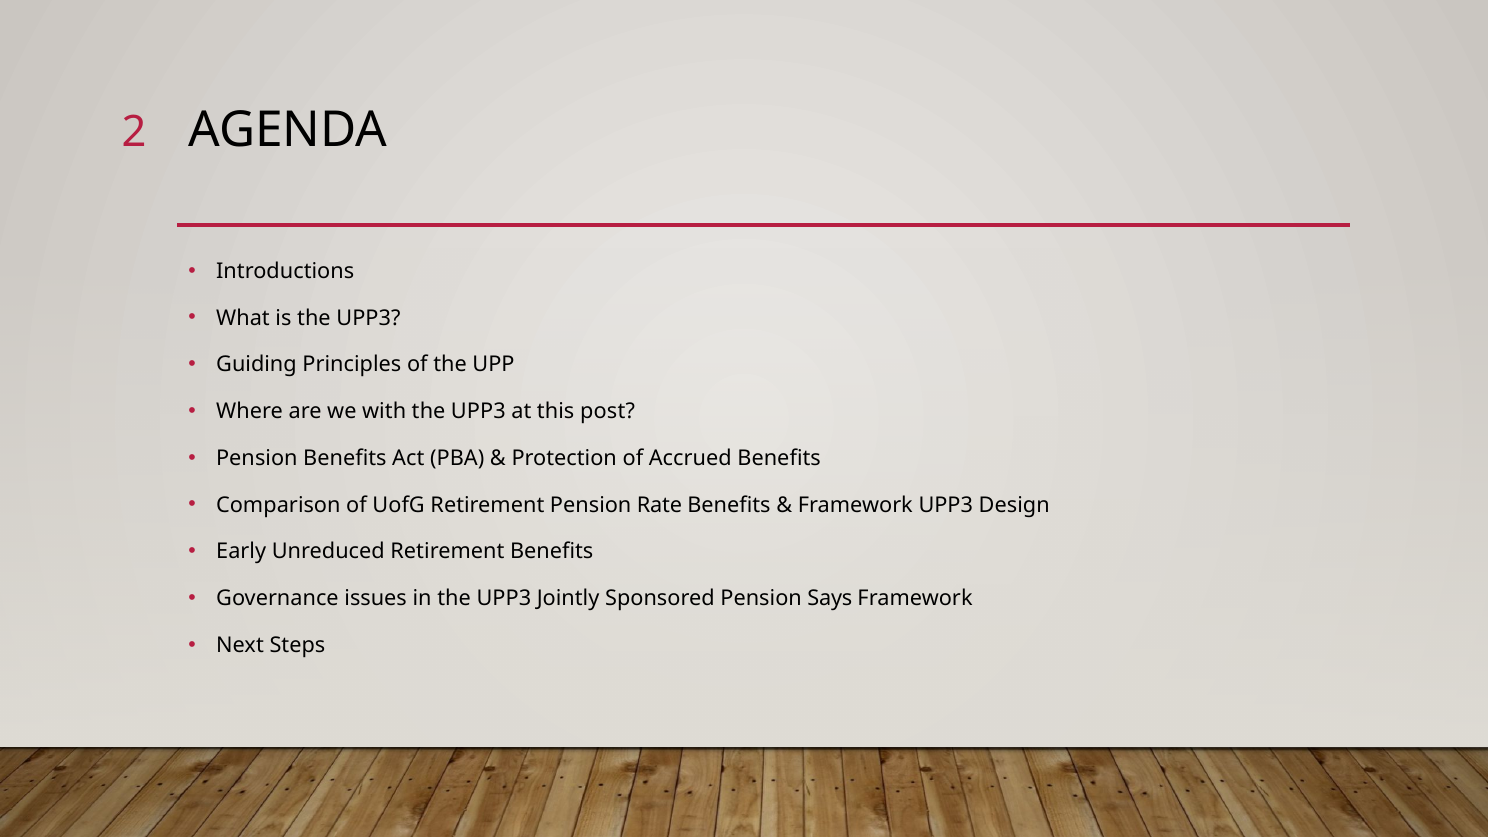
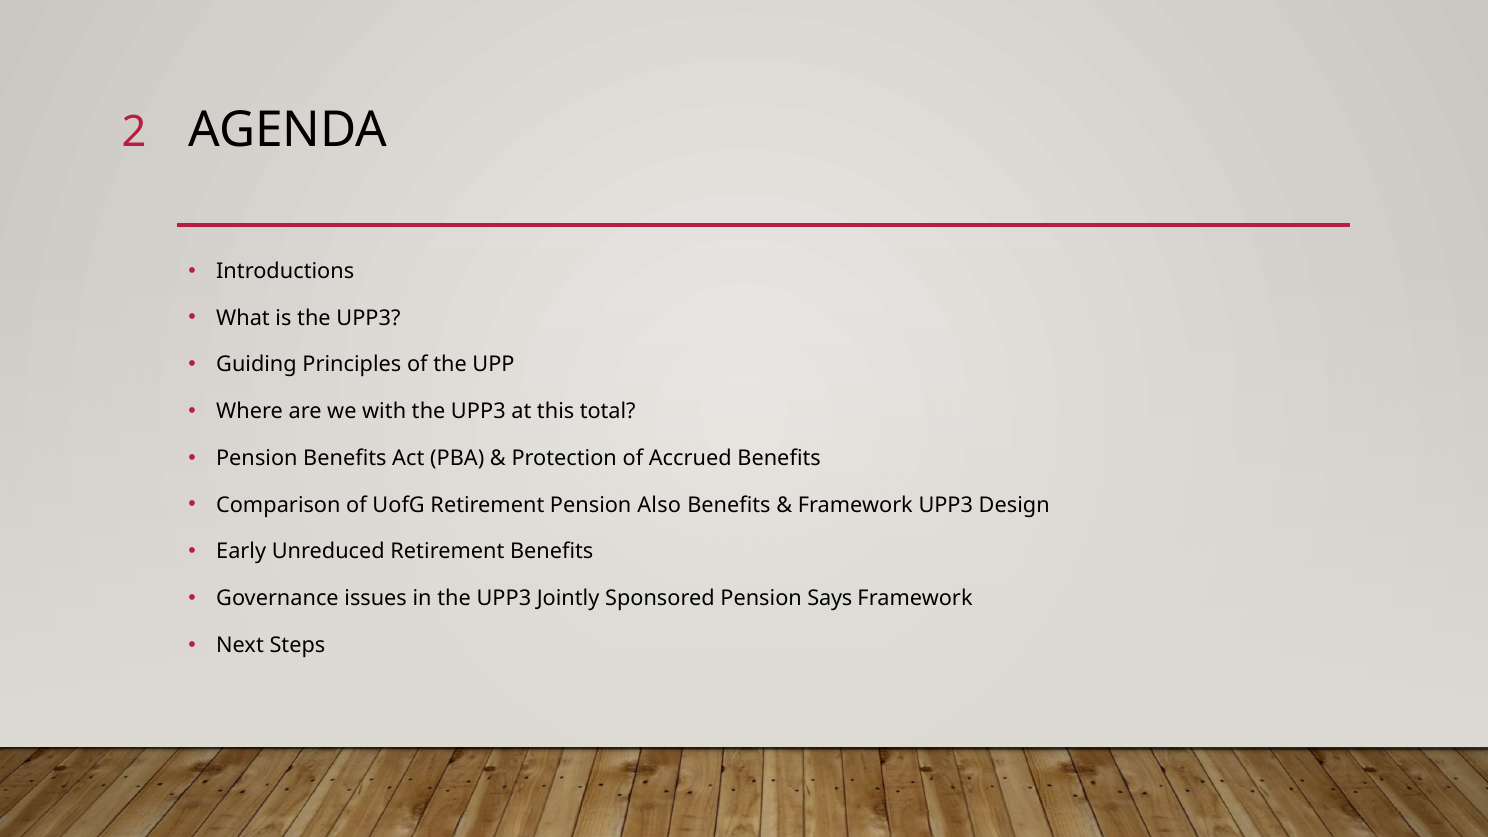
post: post -> total
Rate: Rate -> Also
